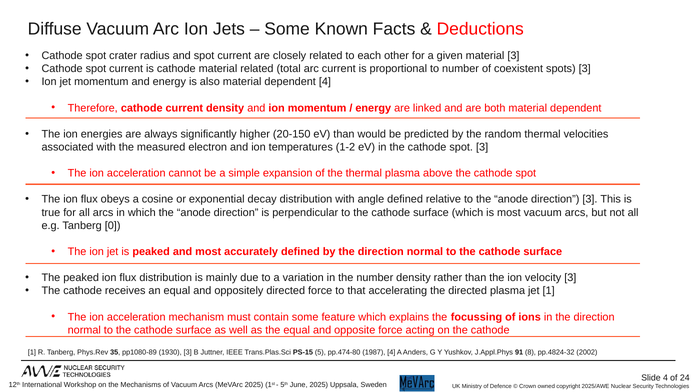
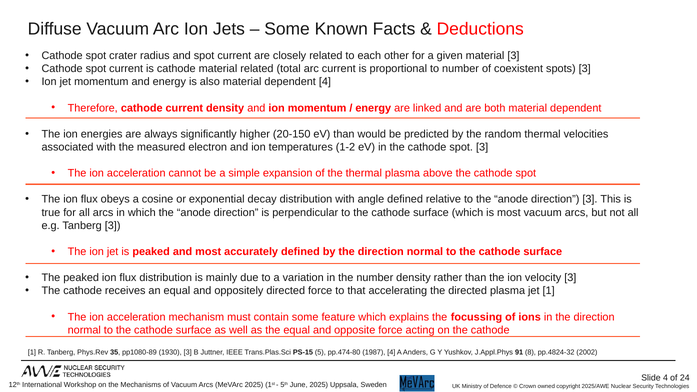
Tanberg 0: 0 -> 3
